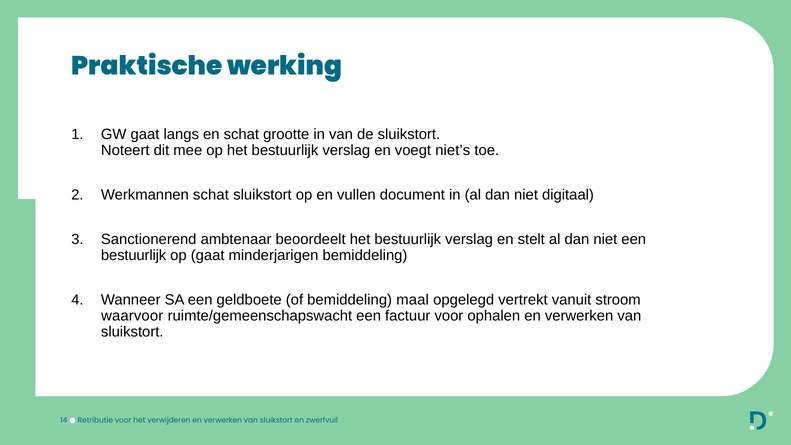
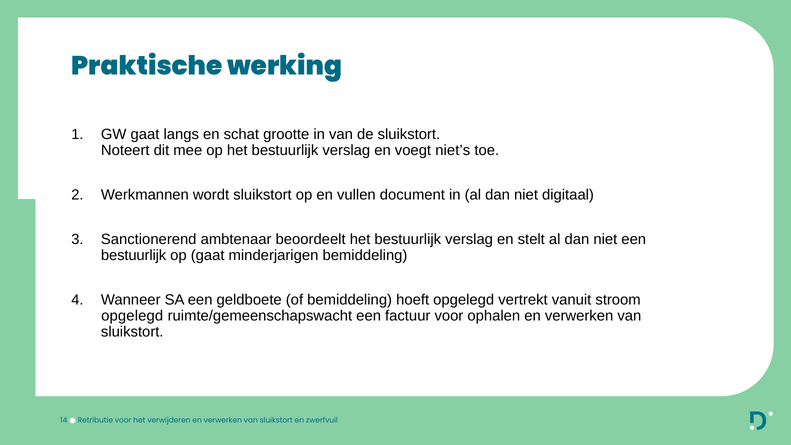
Werkmannen schat: schat -> wordt
maal: maal -> hoeft
waarvoor at (132, 316): waarvoor -> opgelegd
